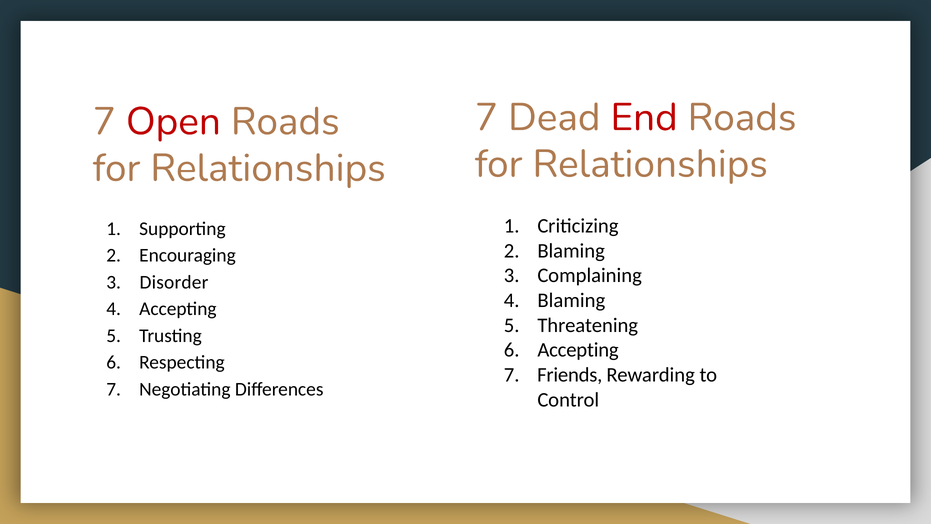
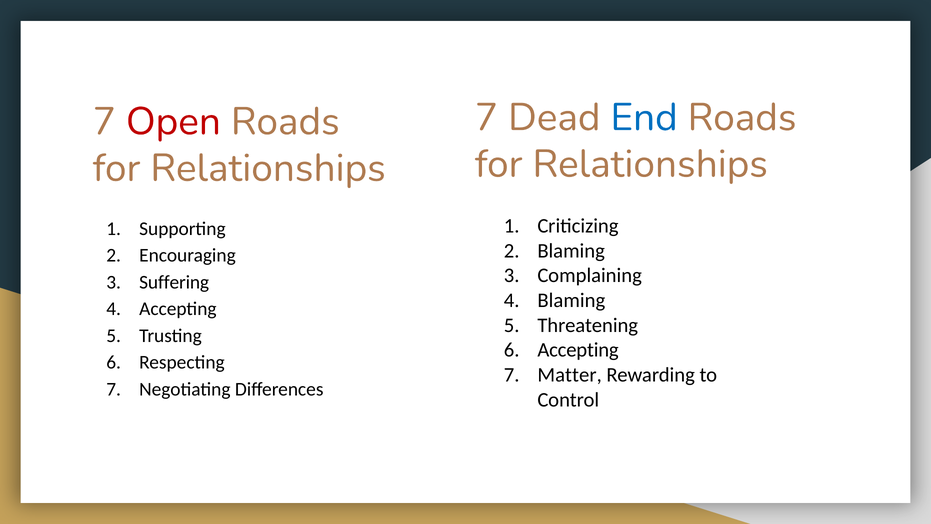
End colour: red -> blue
Disorder: Disorder -> Suffering
Friends: Friends -> Matter
